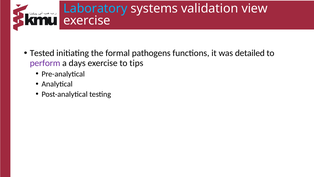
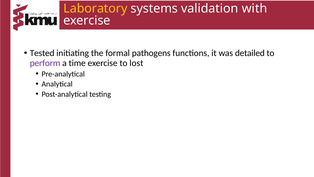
Laboratory colour: light blue -> yellow
view: view -> with
days: days -> time
tips: tips -> lost
